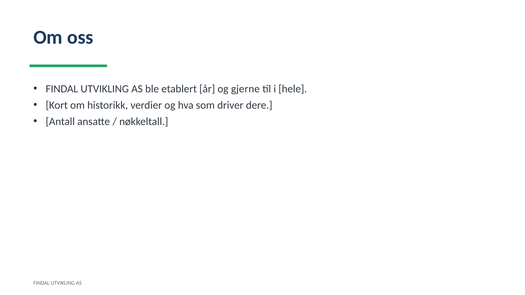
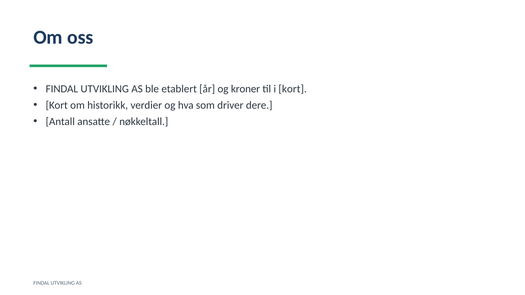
gjerne: gjerne -> kroner
i hele: hele -> kort
